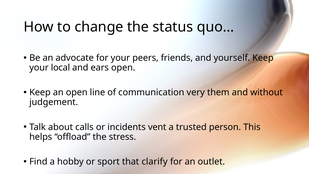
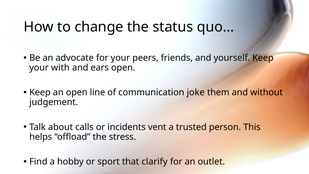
local: local -> with
very: very -> joke
